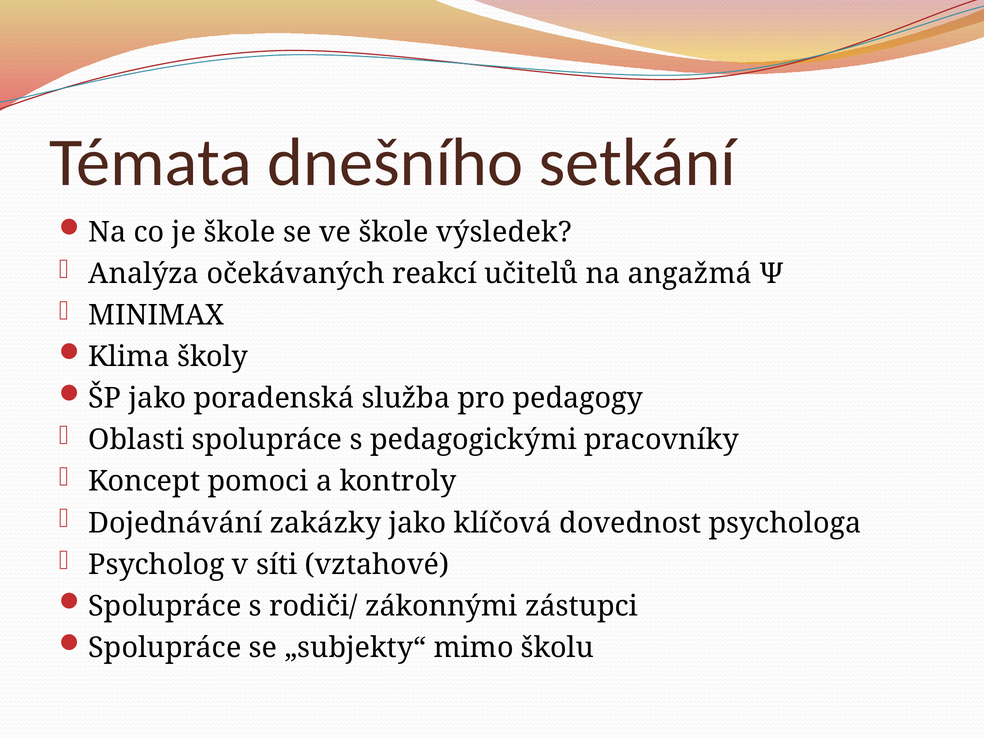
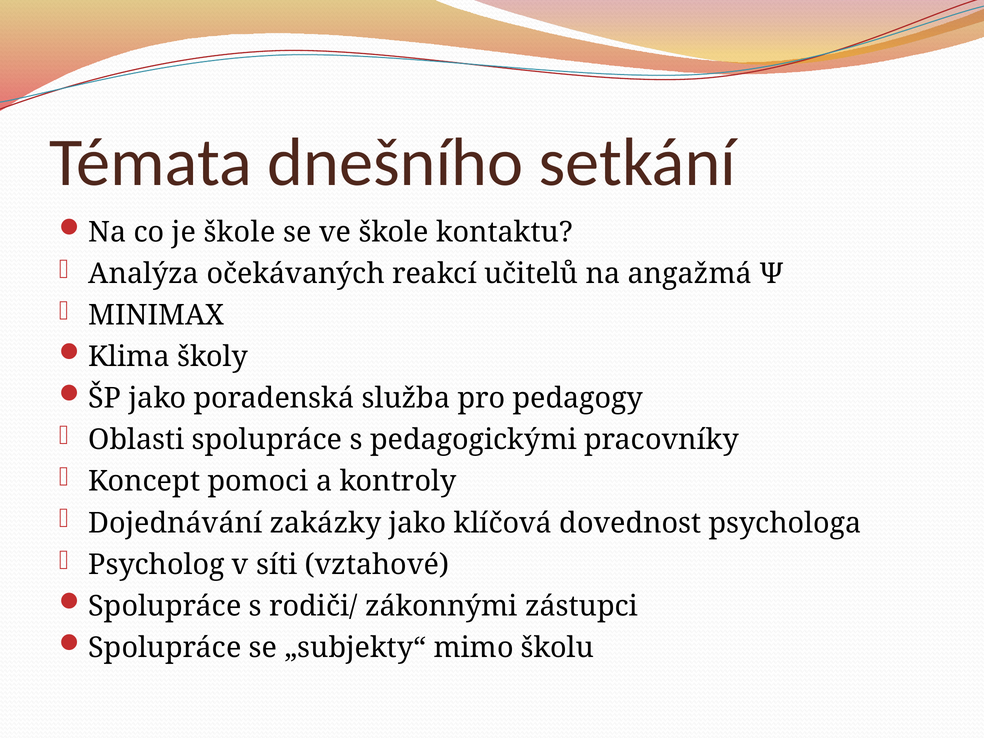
výsledek: výsledek -> kontaktu
